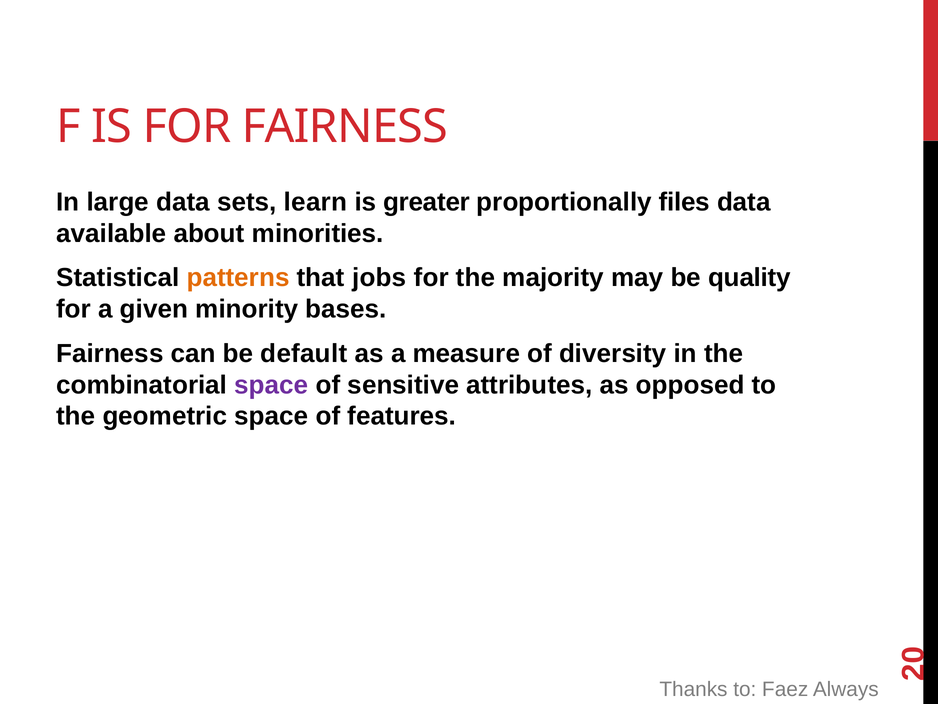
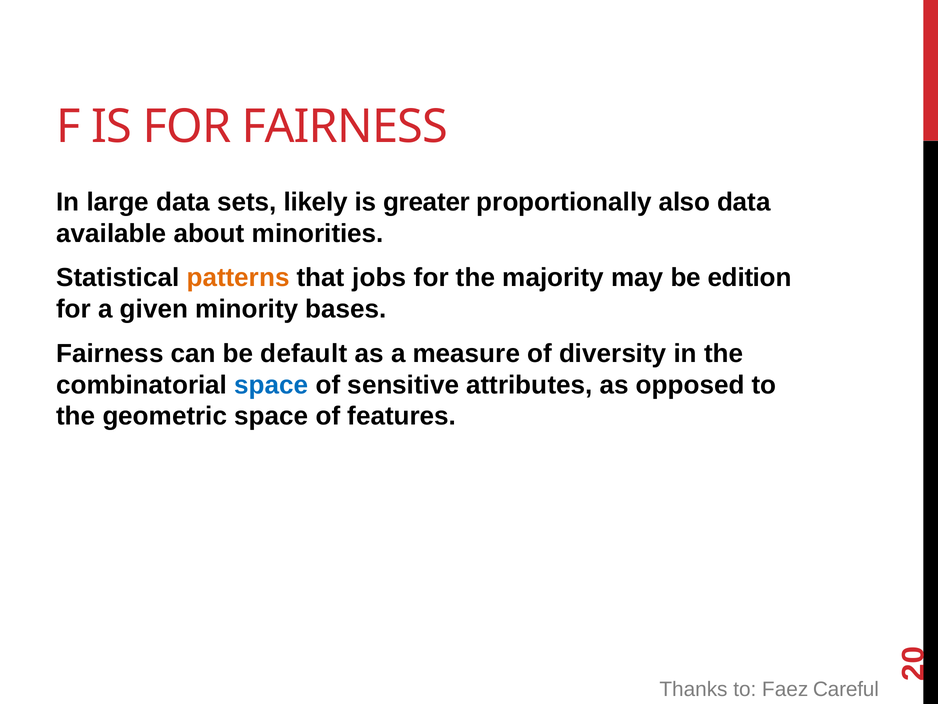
learn: learn -> likely
files: files -> also
quality: quality -> edition
space at (271, 385) colour: purple -> blue
Always: Always -> Careful
